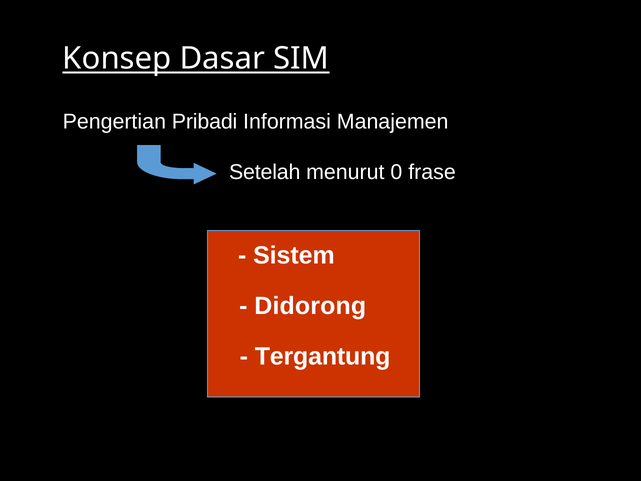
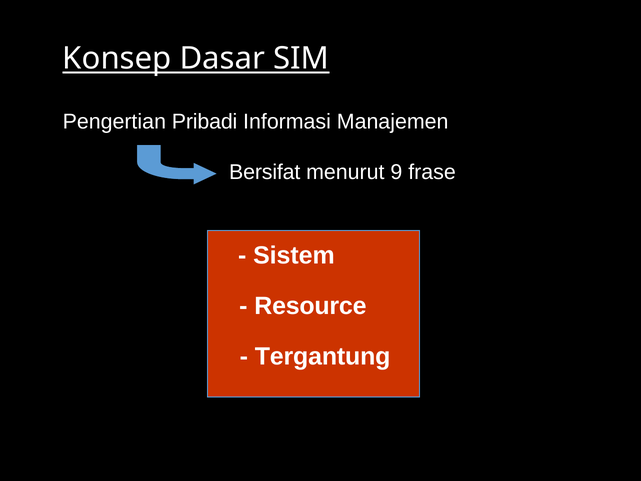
Setelah: Setelah -> Bersifat
0: 0 -> 9
Didorong: Didorong -> Resource
